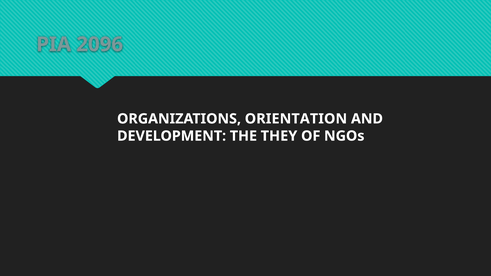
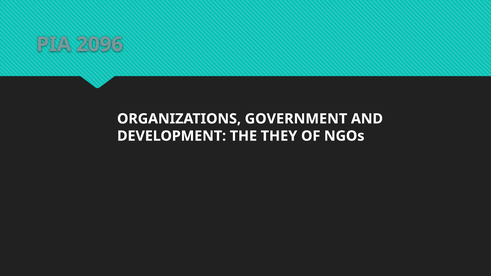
ORIENTATION: ORIENTATION -> GOVERNMENT
